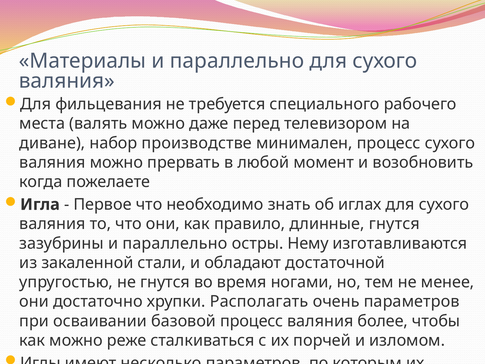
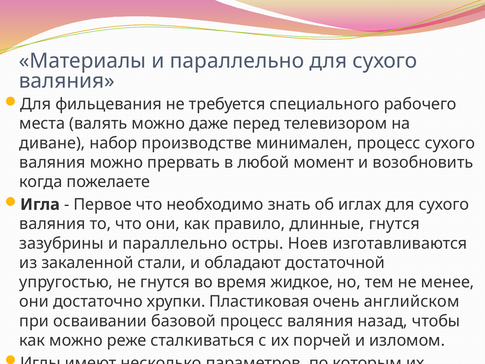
Нему: Нему -> Ноев
ногами: ногами -> жидкое
Располагать: Располагать -> Пластиковая
очень параметров: параметров -> английском
более: более -> назад
